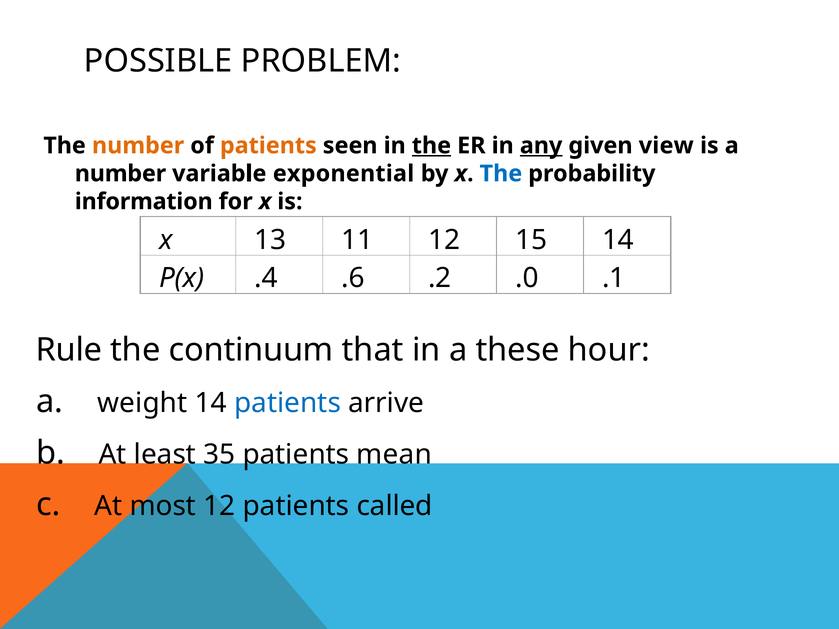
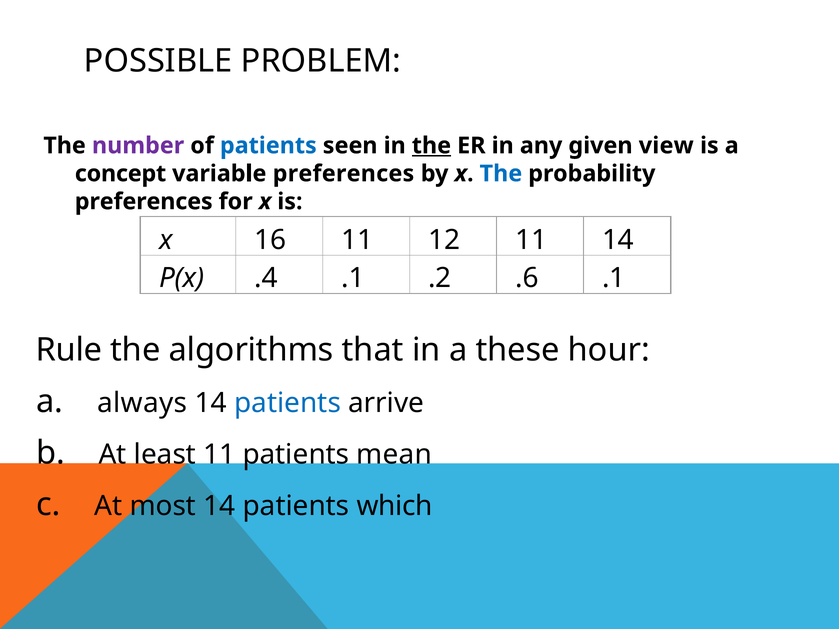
number at (138, 146) colour: orange -> purple
patients at (268, 146) colour: orange -> blue
any underline: present -> none
number at (120, 174): number -> concept
variable exponential: exponential -> preferences
information at (144, 202): information -> preferences
13: 13 -> 16
12 15: 15 -> 11
.4 .6: .6 -> .1
.0: .0 -> .6
continuum: continuum -> algorithms
weight: weight -> always
least 35: 35 -> 11
most 12: 12 -> 14
called: called -> which
